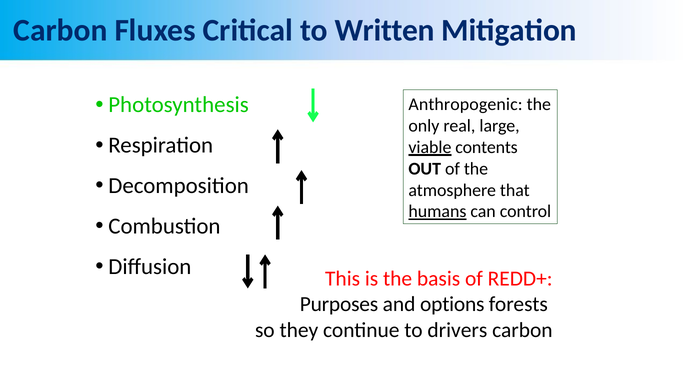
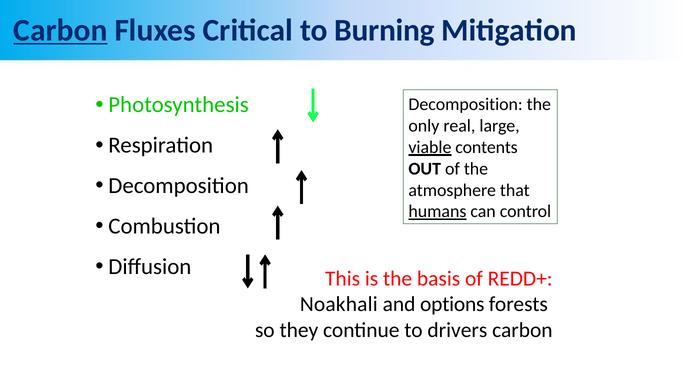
Carbon at (60, 30) underline: none -> present
Written: Written -> Burning
Anthropogenic at (466, 105): Anthropogenic -> Decomposition
Purposes: Purposes -> Noakhali
